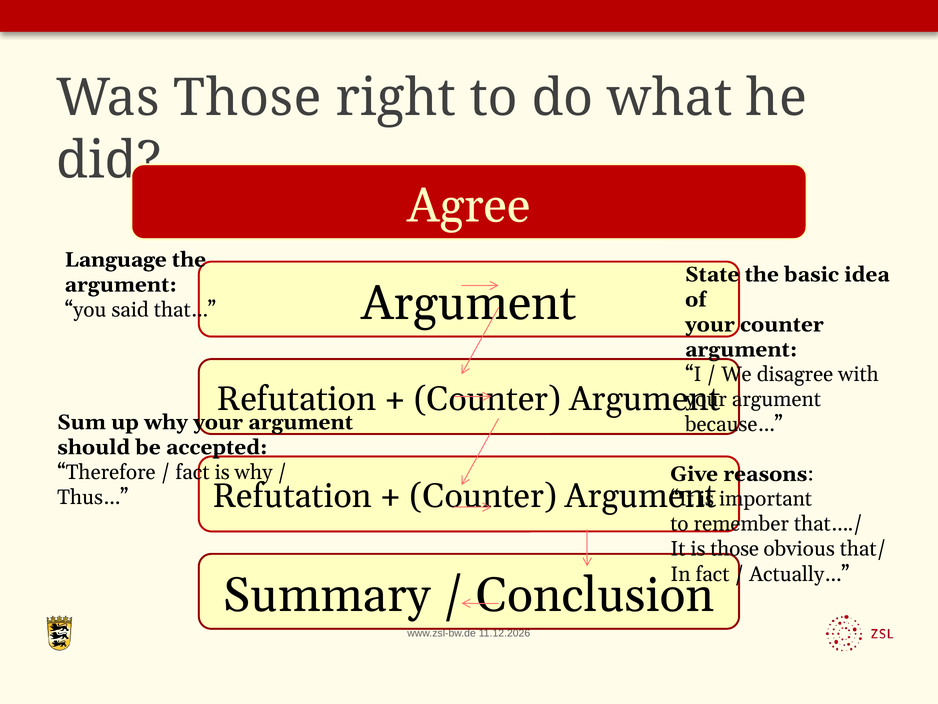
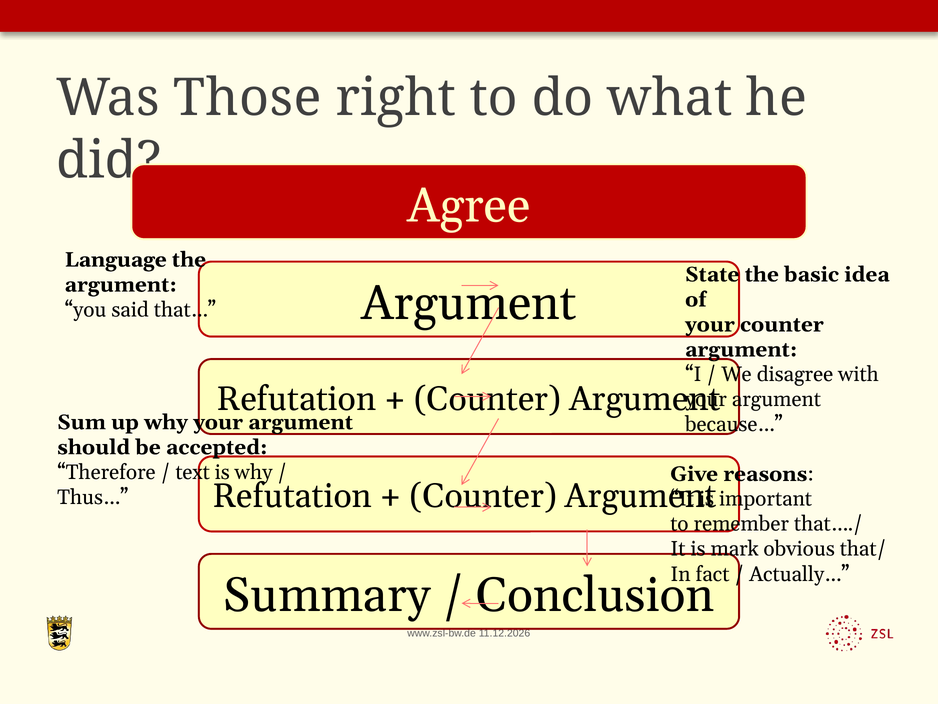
fact at (193, 472): fact -> text
is those: those -> mark
